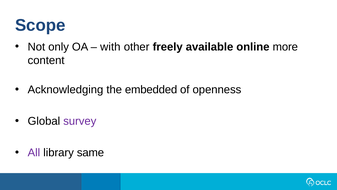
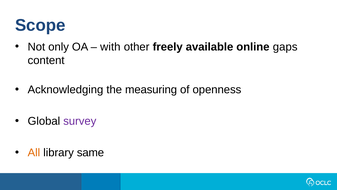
more: more -> gaps
embedded: embedded -> measuring
All colour: purple -> orange
